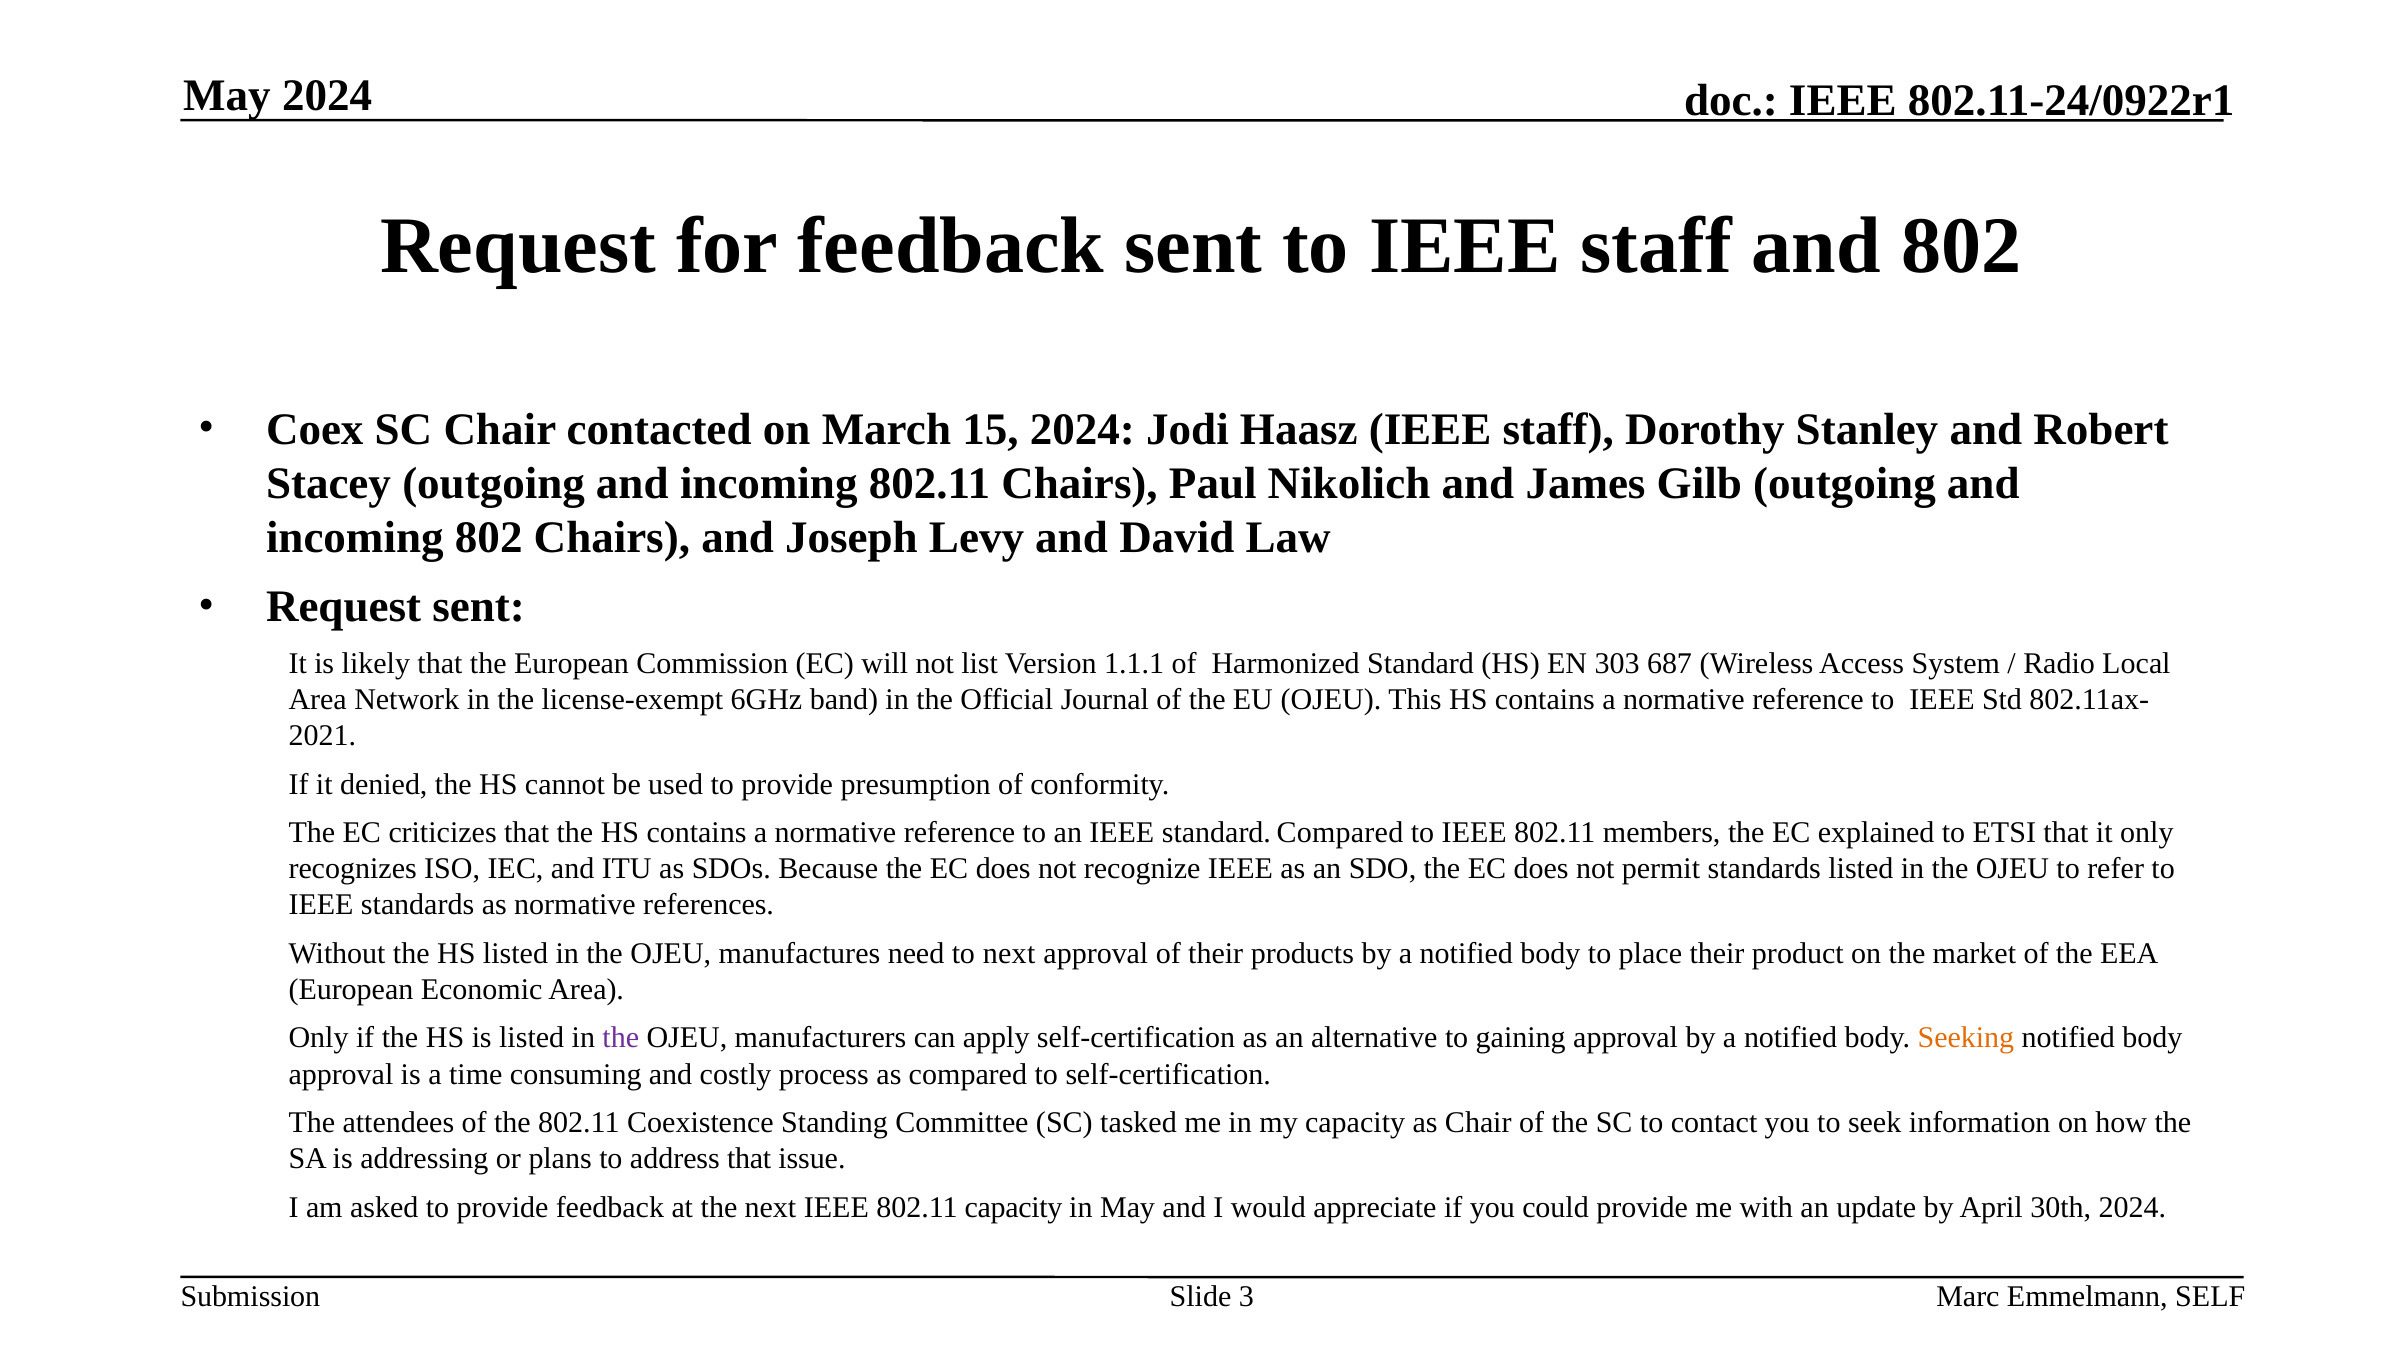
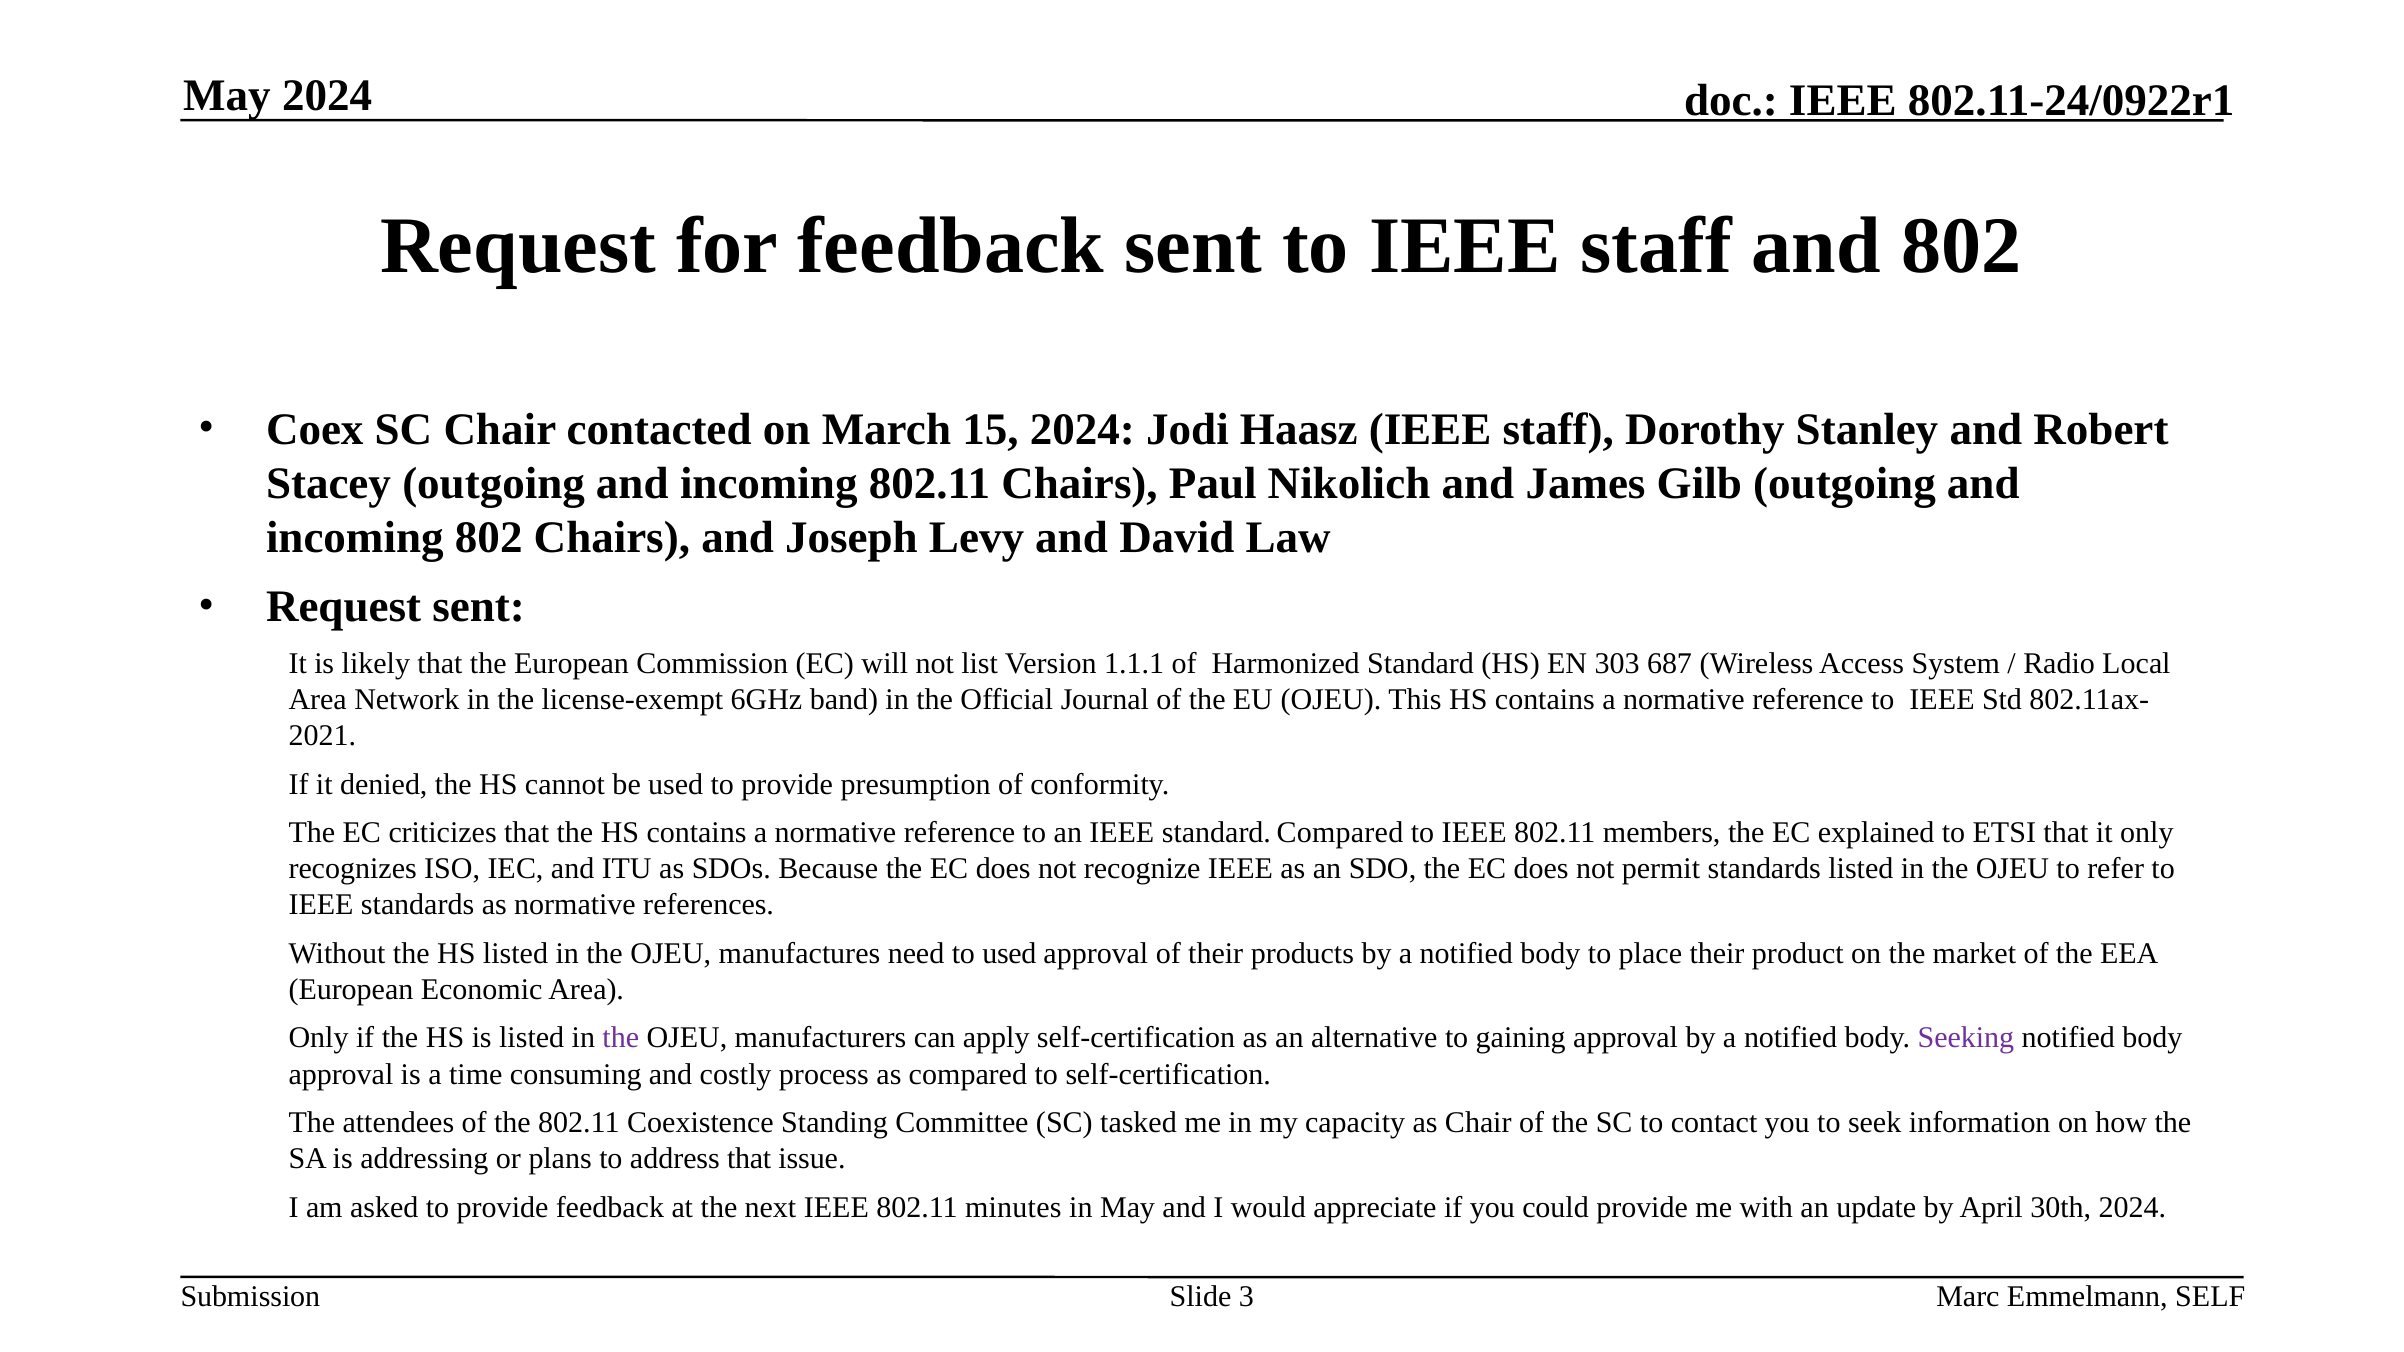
to next: next -> used
Seeking colour: orange -> purple
802.11 capacity: capacity -> minutes
